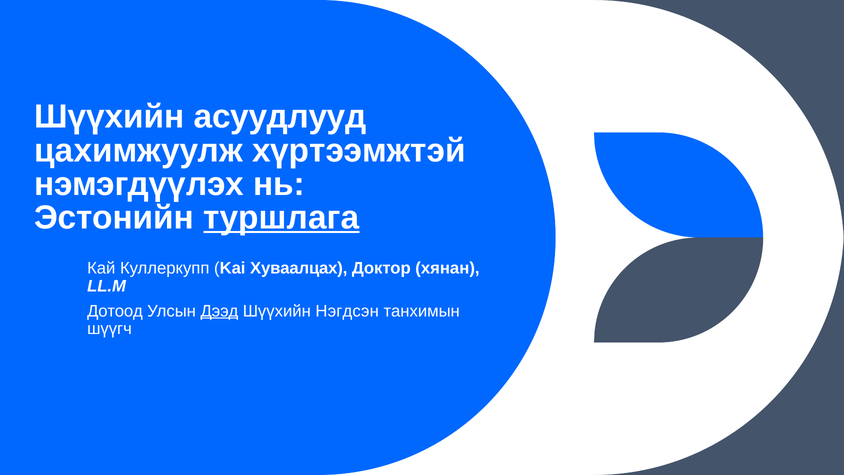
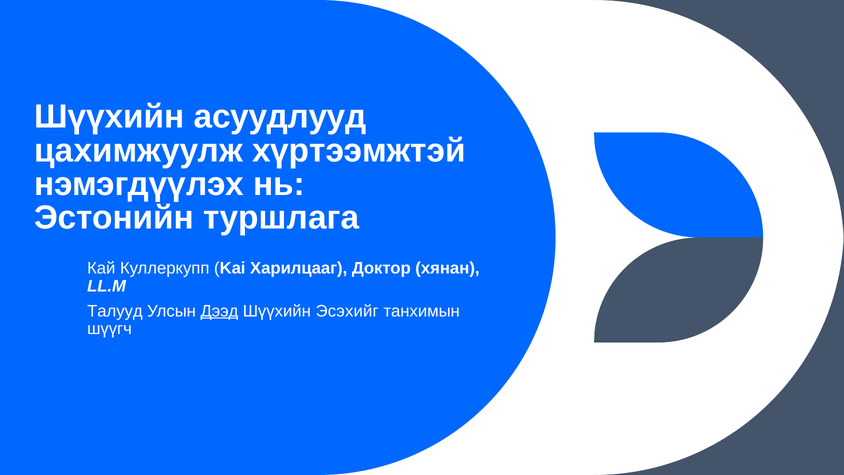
туршлага underline: present -> none
Хуваалцах: Хуваалцах -> Харилцааг
Дотоод: Дотоод -> Талууд
Нэгдсэн: Нэгдсэн -> Эсэхийг
